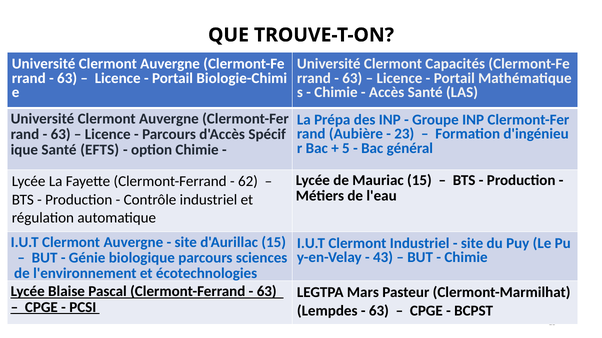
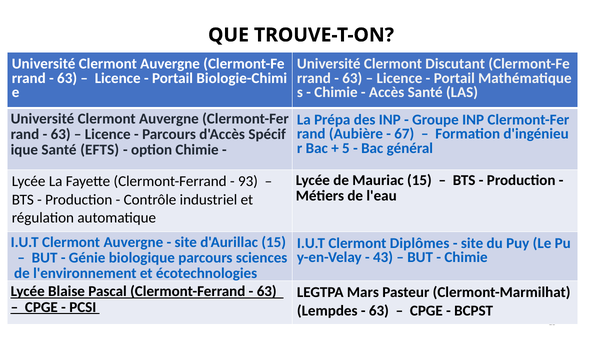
Capacités: Capacités -> Discutant
23: 23 -> 67
62: 62 -> 93
Clermont Industriel: Industriel -> Diplômes
